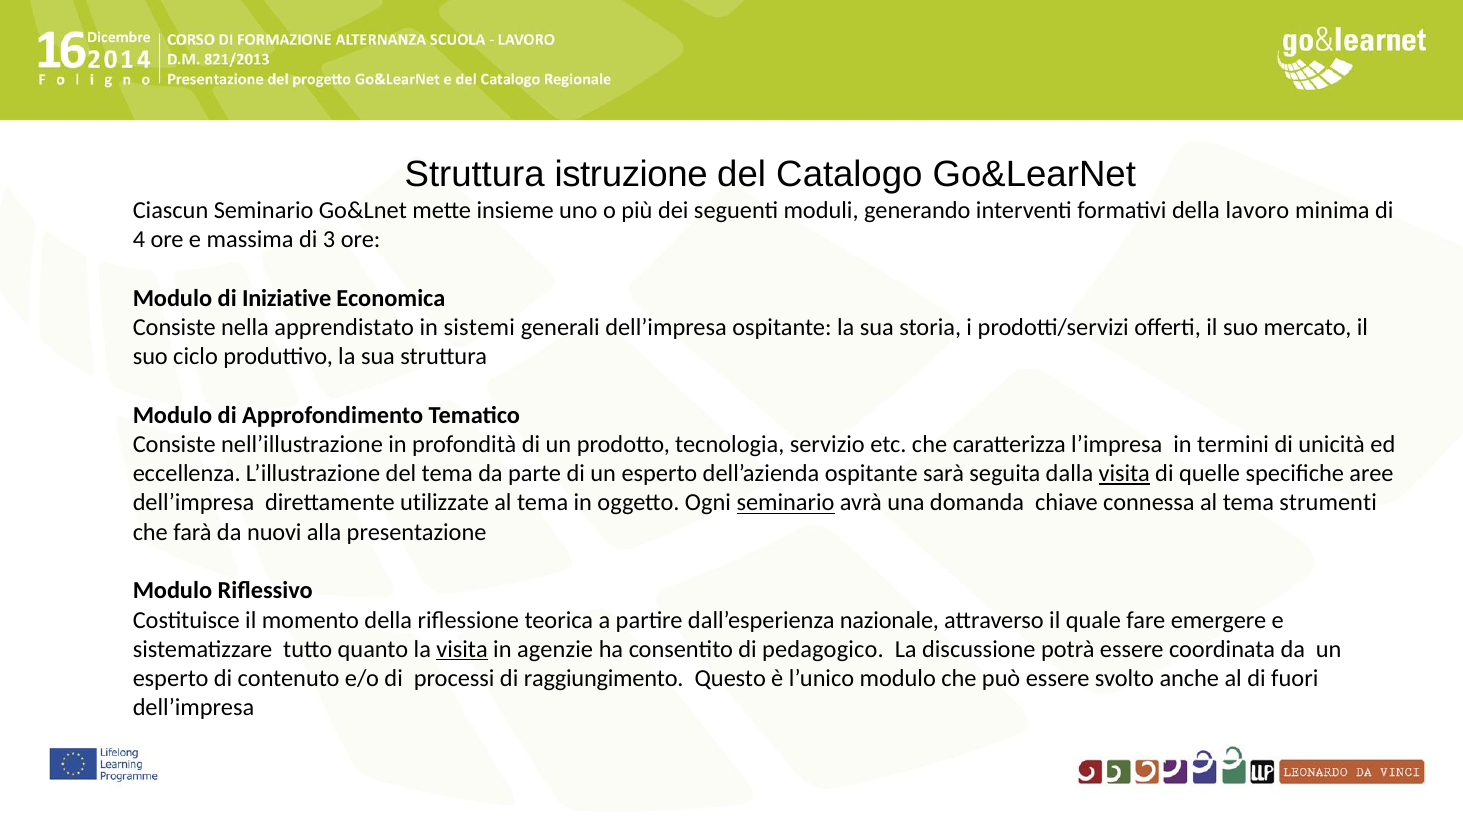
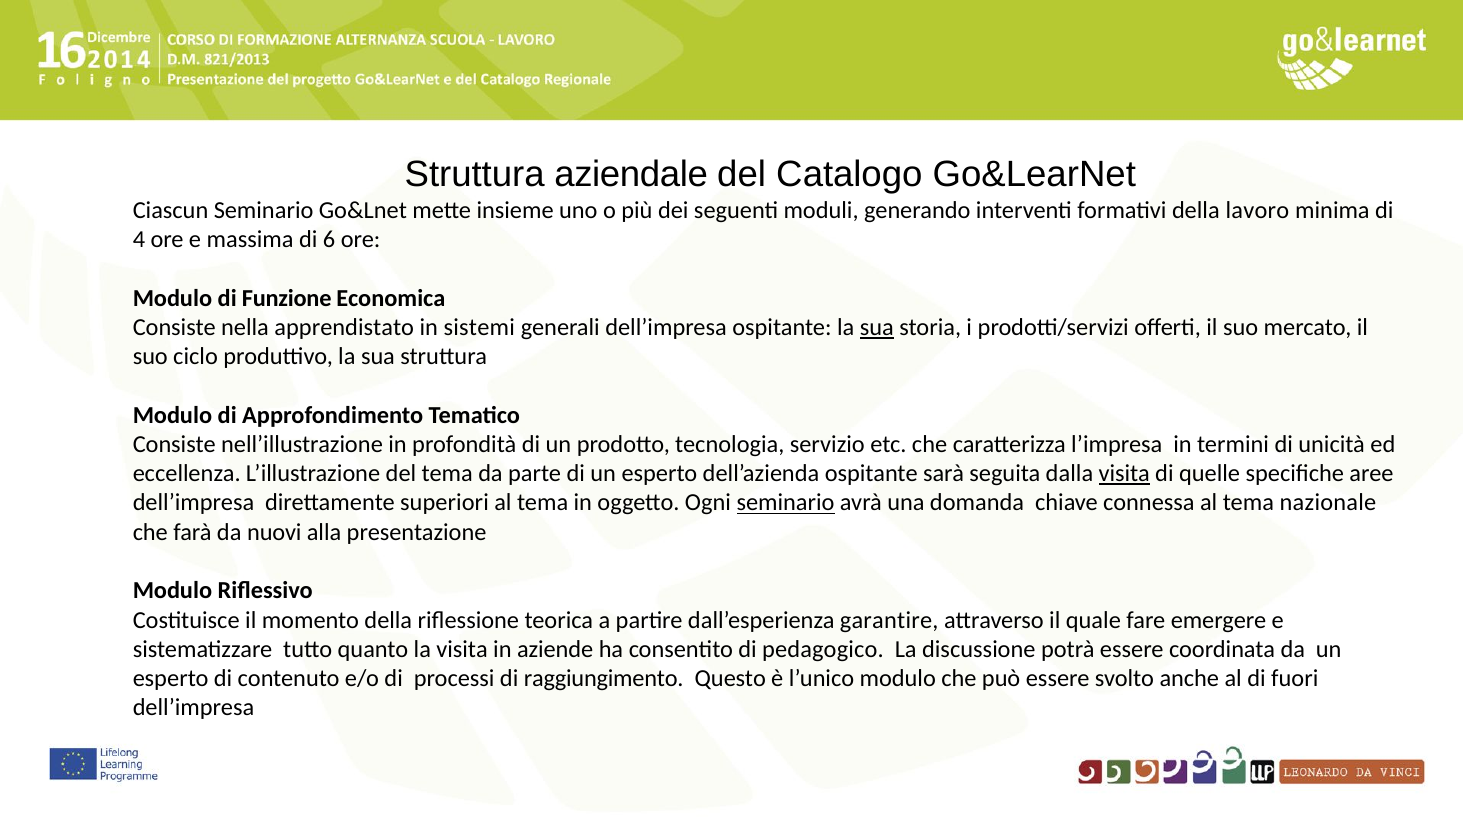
istruzione: istruzione -> aziendale
3: 3 -> 6
Iniziative: Iniziative -> Funzione
sua at (877, 327) underline: none -> present
utilizzate: utilizzate -> superiori
strumenti: strumenti -> nazionale
nazionale: nazionale -> garantire
visita at (462, 649) underline: present -> none
agenzie: agenzie -> aziende
